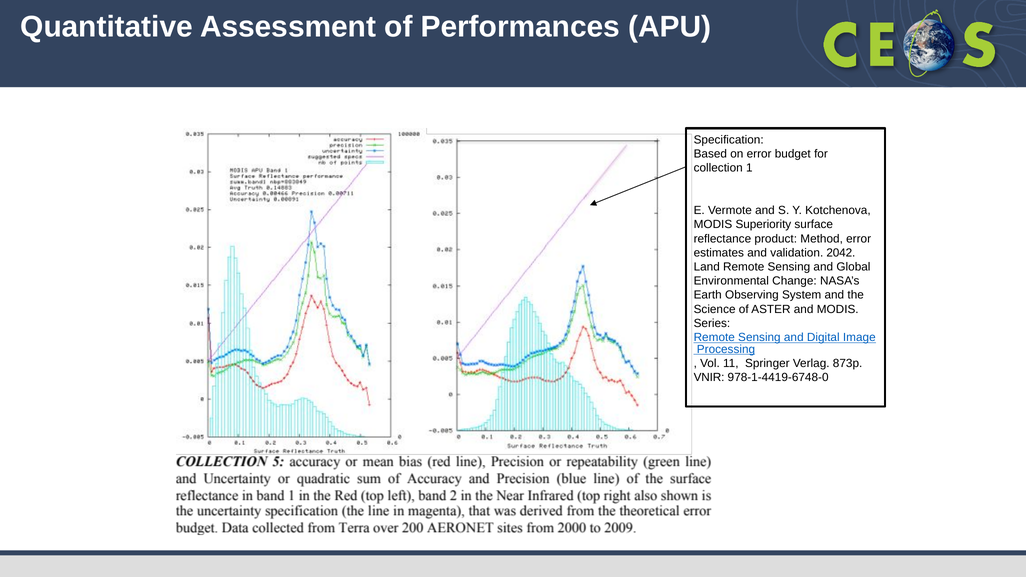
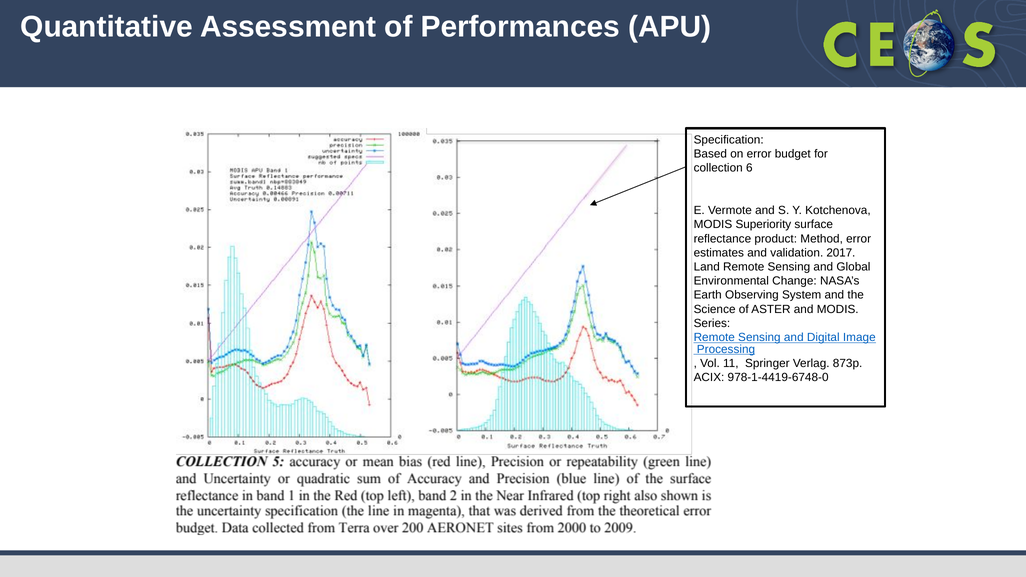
1: 1 -> 6
2042: 2042 -> 2017
VNIR: VNIR -> ACIX
